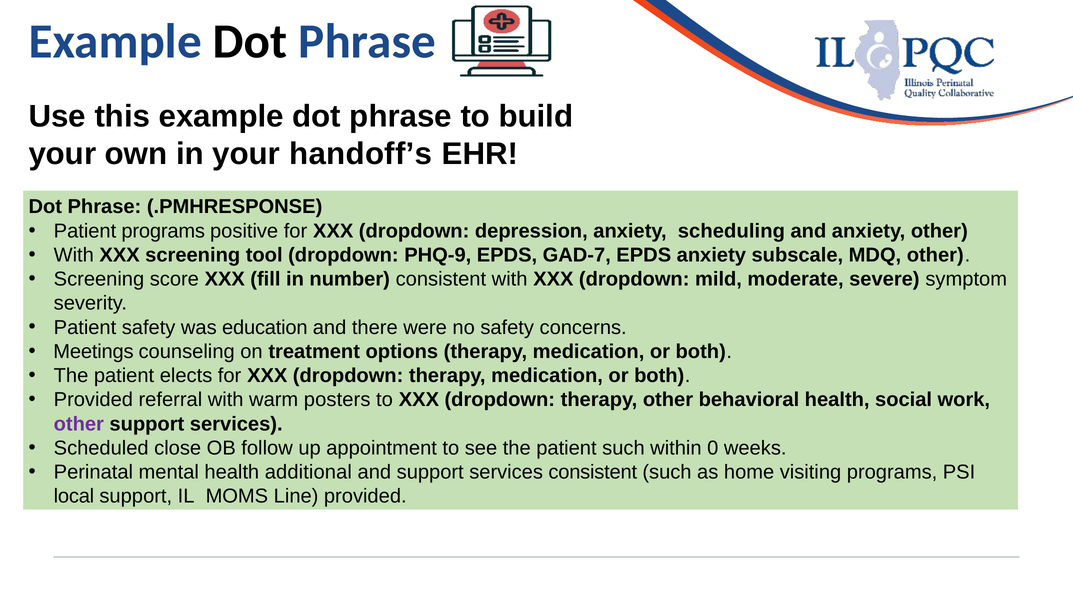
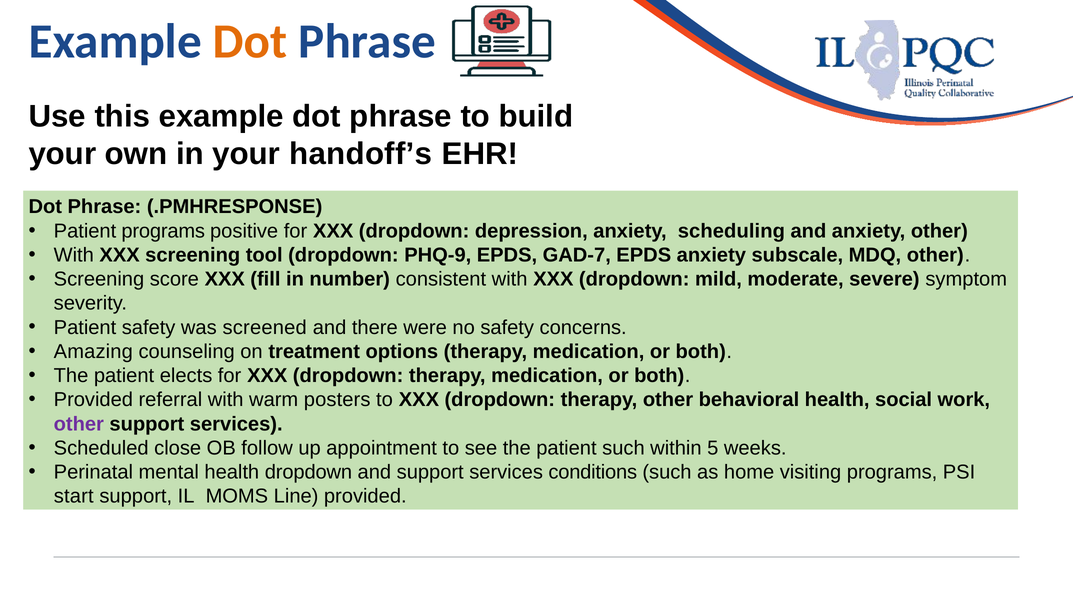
Dot at (250, 42) colour: black -> orange
education: education -> screened
Meetings: Meetings -> Amazing
0: 0 -> 5
health additional: additional -> dropdown
services consistent: consistent -> conditions
local: local -> start
